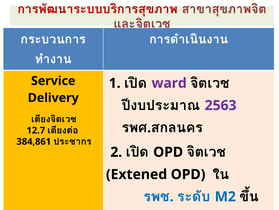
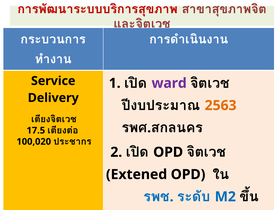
2563 colour: purple -> orange
12.7: 12.7 -> 17.5
384,861: 384,861 -> 100,020
